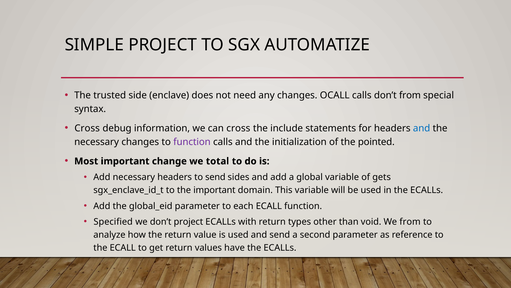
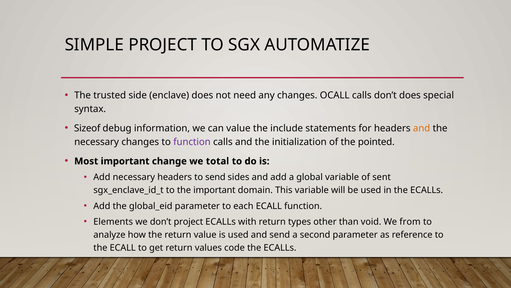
don’t from: from -> does
Cross at (87, 128): Cross -> Sizeof
can cross: cross -> value
and at (422, 128) colour: blue -> orange
gets: gets -> sent
Specified: Specified -> Elements
have: have -> code
